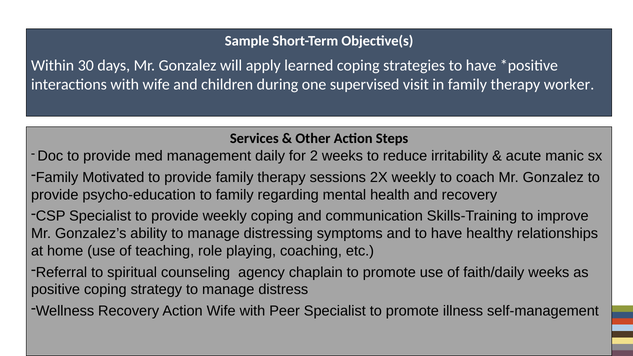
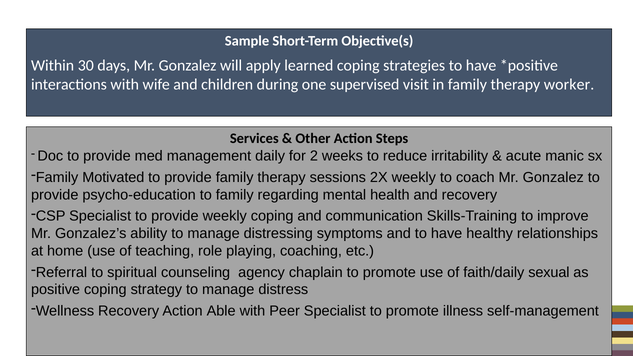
faith/daily weeks: weeks -> sexual
Action Wife: Wife -> Able
